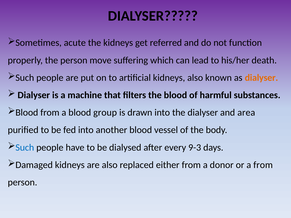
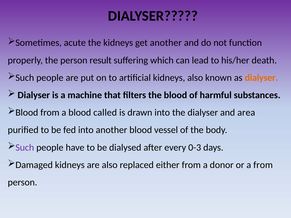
get referred: referred -> another
move: move -> result
group: group -> called
Such at (25, 148) colour: blue -> purple
9-3: 9-3 -> 0-3
